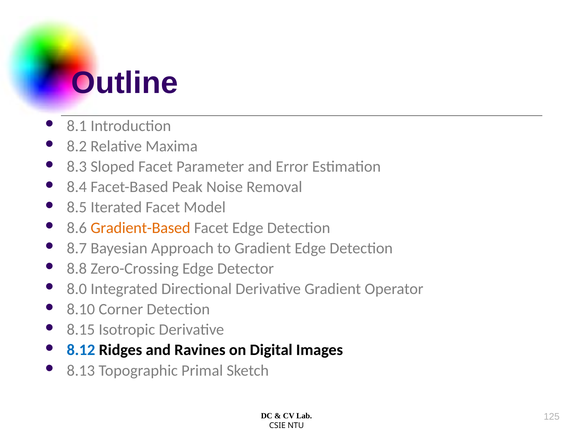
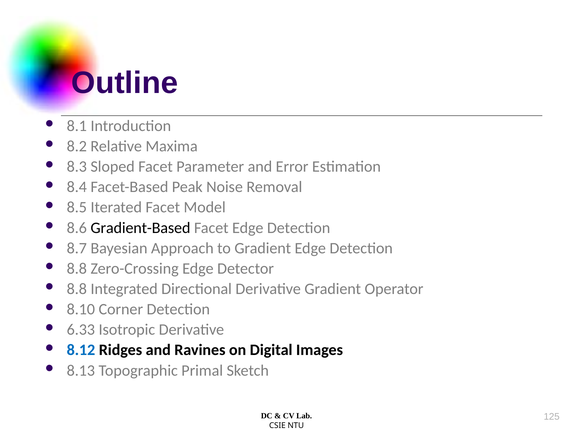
Gradient-Based colour: orange -> black
8.0 at (77, 289): 8.0 -> 8.8
8.15: 8.15 -> 6.33
